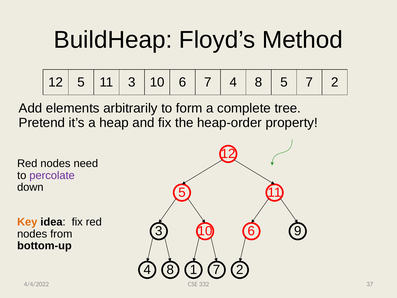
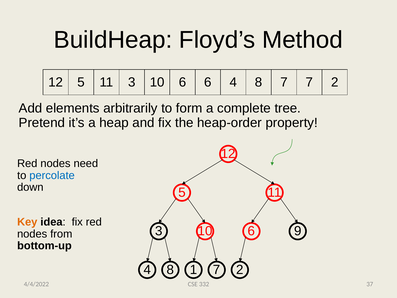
6 7: 7 -> 6
8 5: 5 -> 7
percolate colour: purple -> blue
